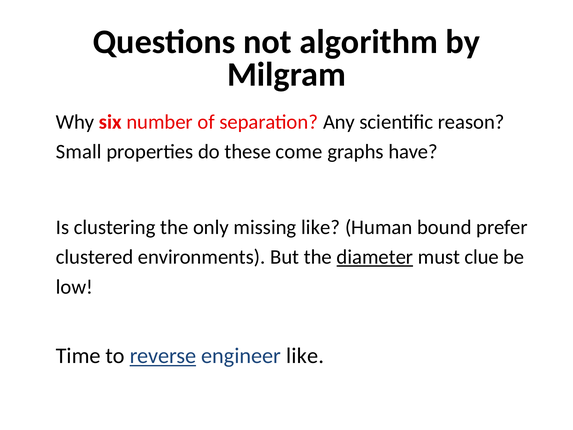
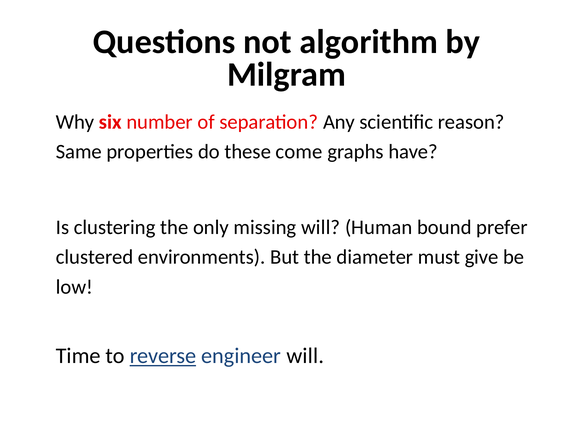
Small: Small -> Same
missing like: like -> will
diameter underline: present -> none
clue: clue -> give
engineer like: like -> will
